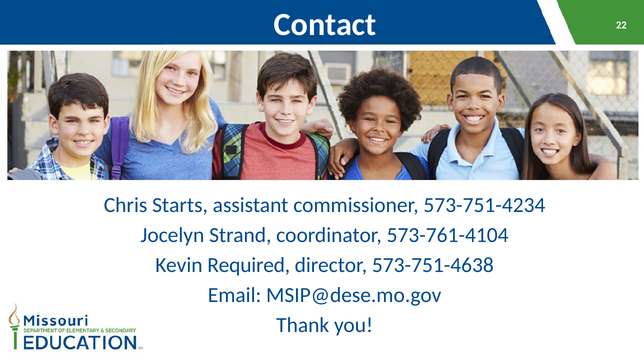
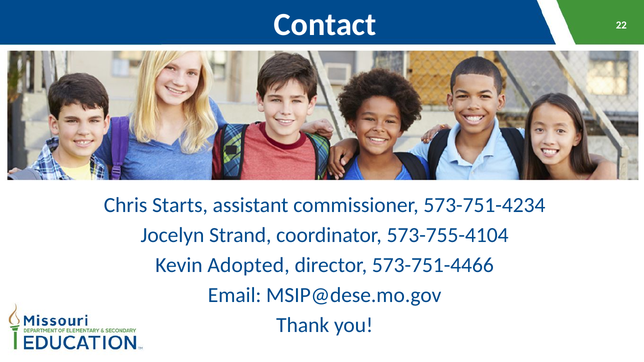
573-761-4104: 573-761-4104 -> 573-755-4104
Required: Required -> Adopted
573-751-4638: 573-751-4638 -> 573-751-4466
